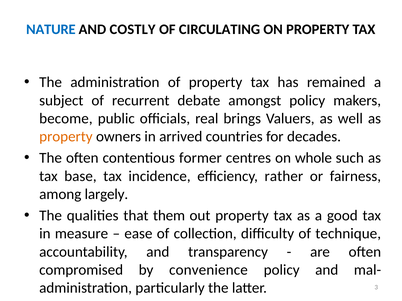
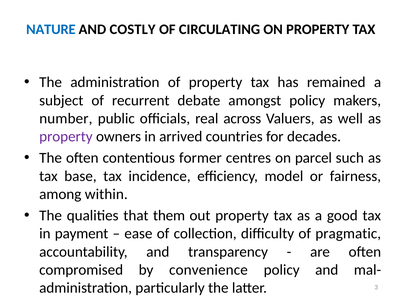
become: become -> number
brings: brings -> across
property at (66, 137) colour: orange -> purple
whole: whole -> parcel
rather: rather -> model
largely: largely -> within
measure: measure -> payment
technique: technique -> pragmatic
